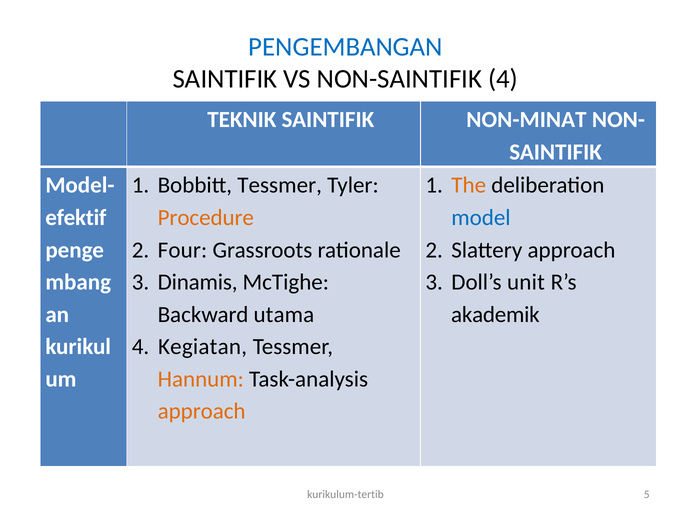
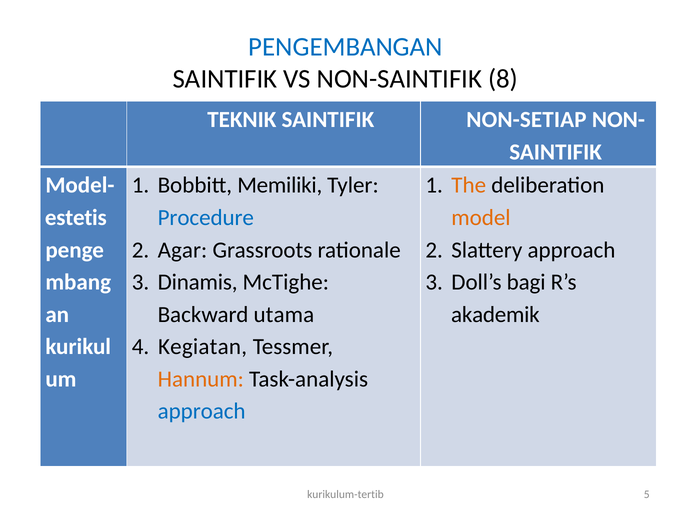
NON-SAINTIFIK 4: 4 -> 8
NON-MINAT: NON-MINAT -> NON-SETIAP
Bobbitt Tessmer: Tessmer -> Memiliki
efektif: efektif -> estetis
Procedure colour: orange -> blue
model colour: blue -> orange
Four: Four -> Agar
unit: unit -> bagi
approach at (202, 412) colour: orange -> blue
